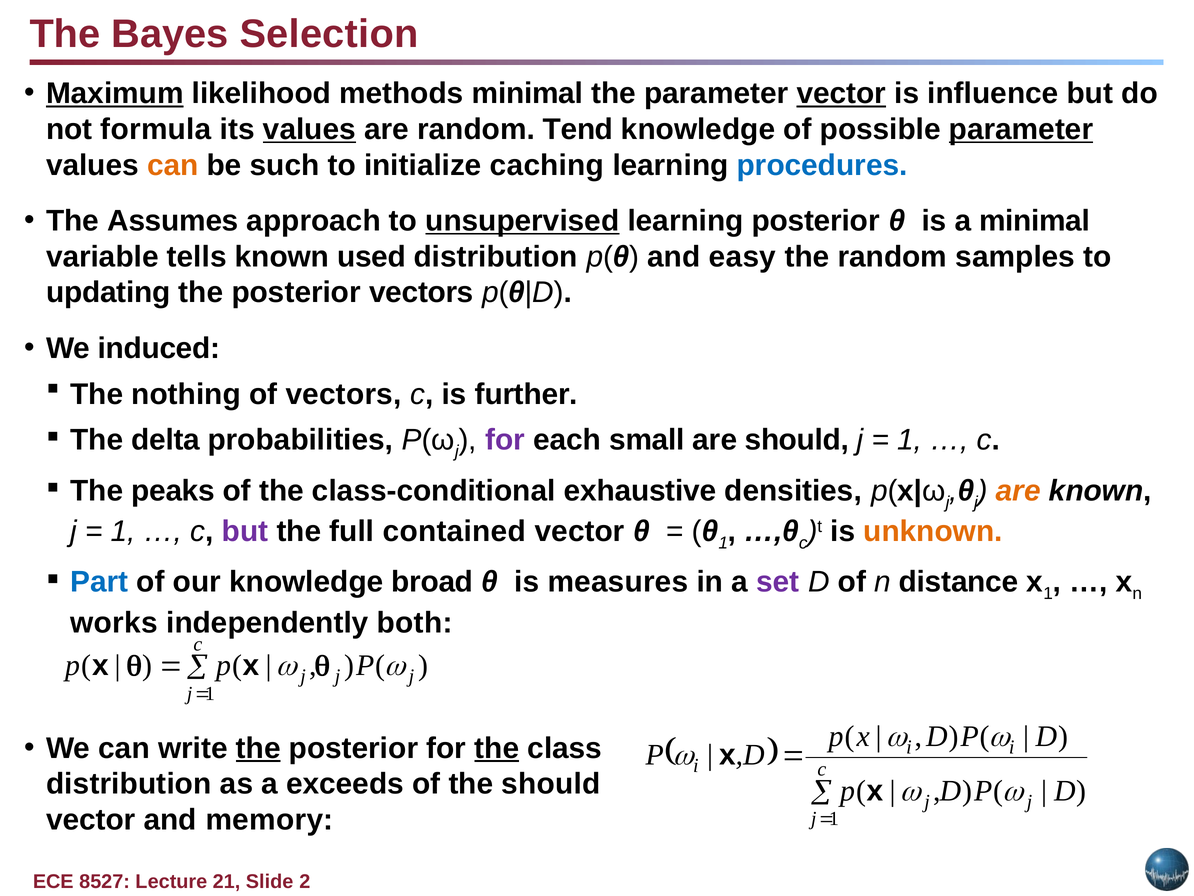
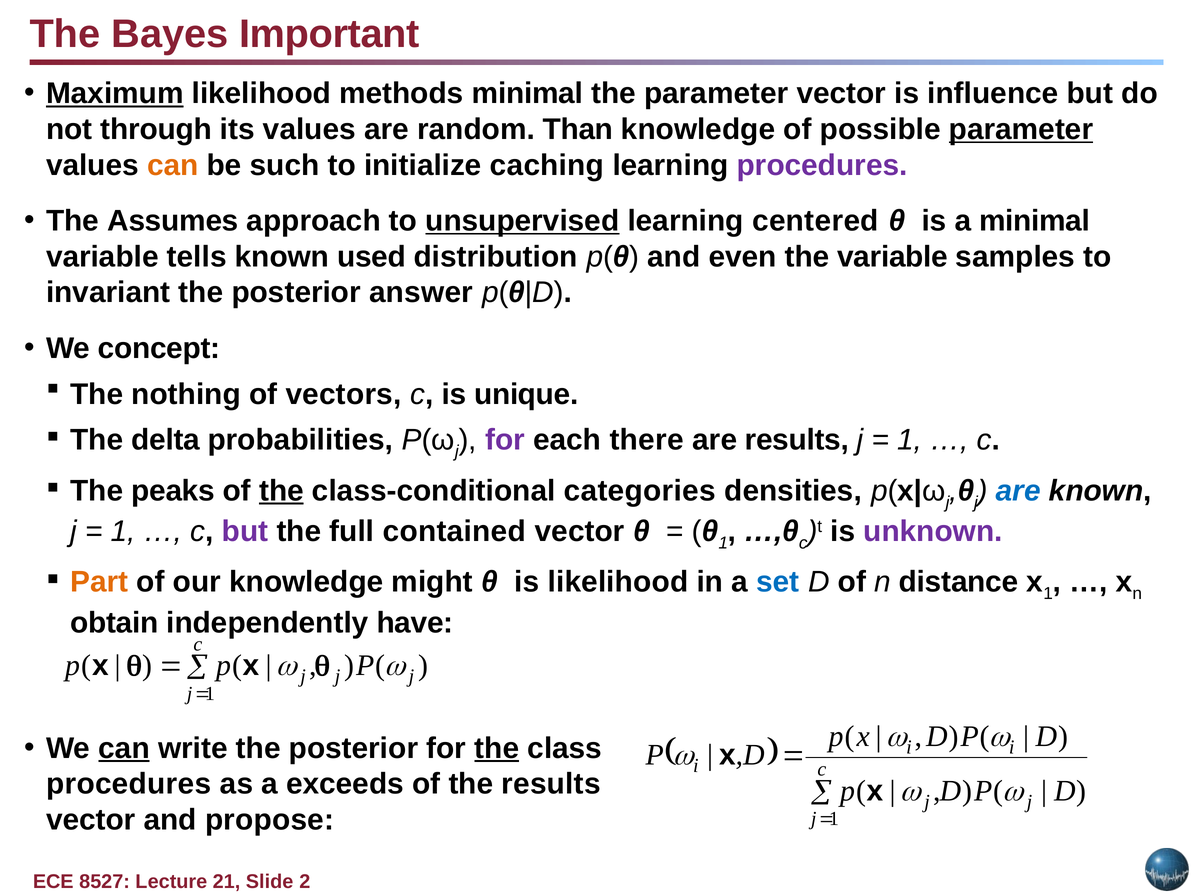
Selection: Selection -> Important
vector at (841, 93) underline: present -> none
formula: formula -> through
values at (309, 129) underline: present -> none
Tend: Tend -> Than
procedures at (822, 165) colour: blue -> purple
learning posterior: posterior -> centered
easy: easy -> even
the random: random -> variable
updating: updating -> invariant
posterior vectors: vectors -> answer
induced: induced -> concept
further: further -> unique
small: small -> there
are should: should -> results
the at (281, 490) underline: none -> present
exhaustive: exhaustive -> categories
are at (1018, 490) colour: orange -> blue
unknown colour: orange -> purple
Part colour: blue -> orange
broad: broad -> might
is measures: measures -> likelihood
set colour: purple -> blue
works: works -> obtain
both: both -> have
can at (124, 748) underline: none -> present
the at (258, 748) underline: present -> none
distribution at (129, 784): distribution -> procedures
the should: should -> results
memory: memory -> propose
